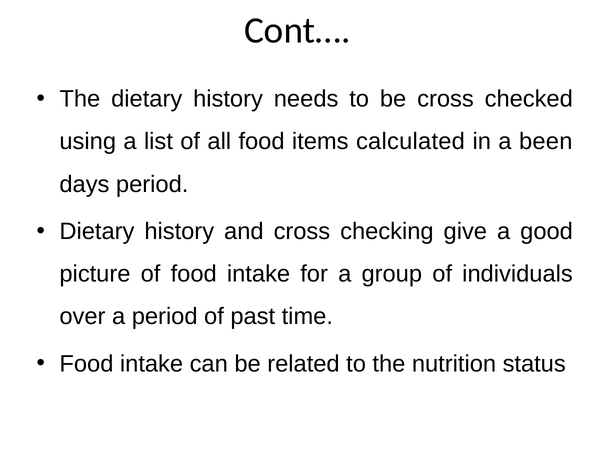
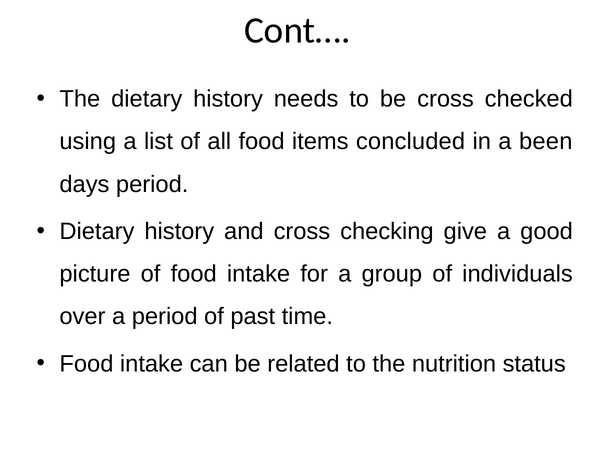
calculated: calculated -> concluded
